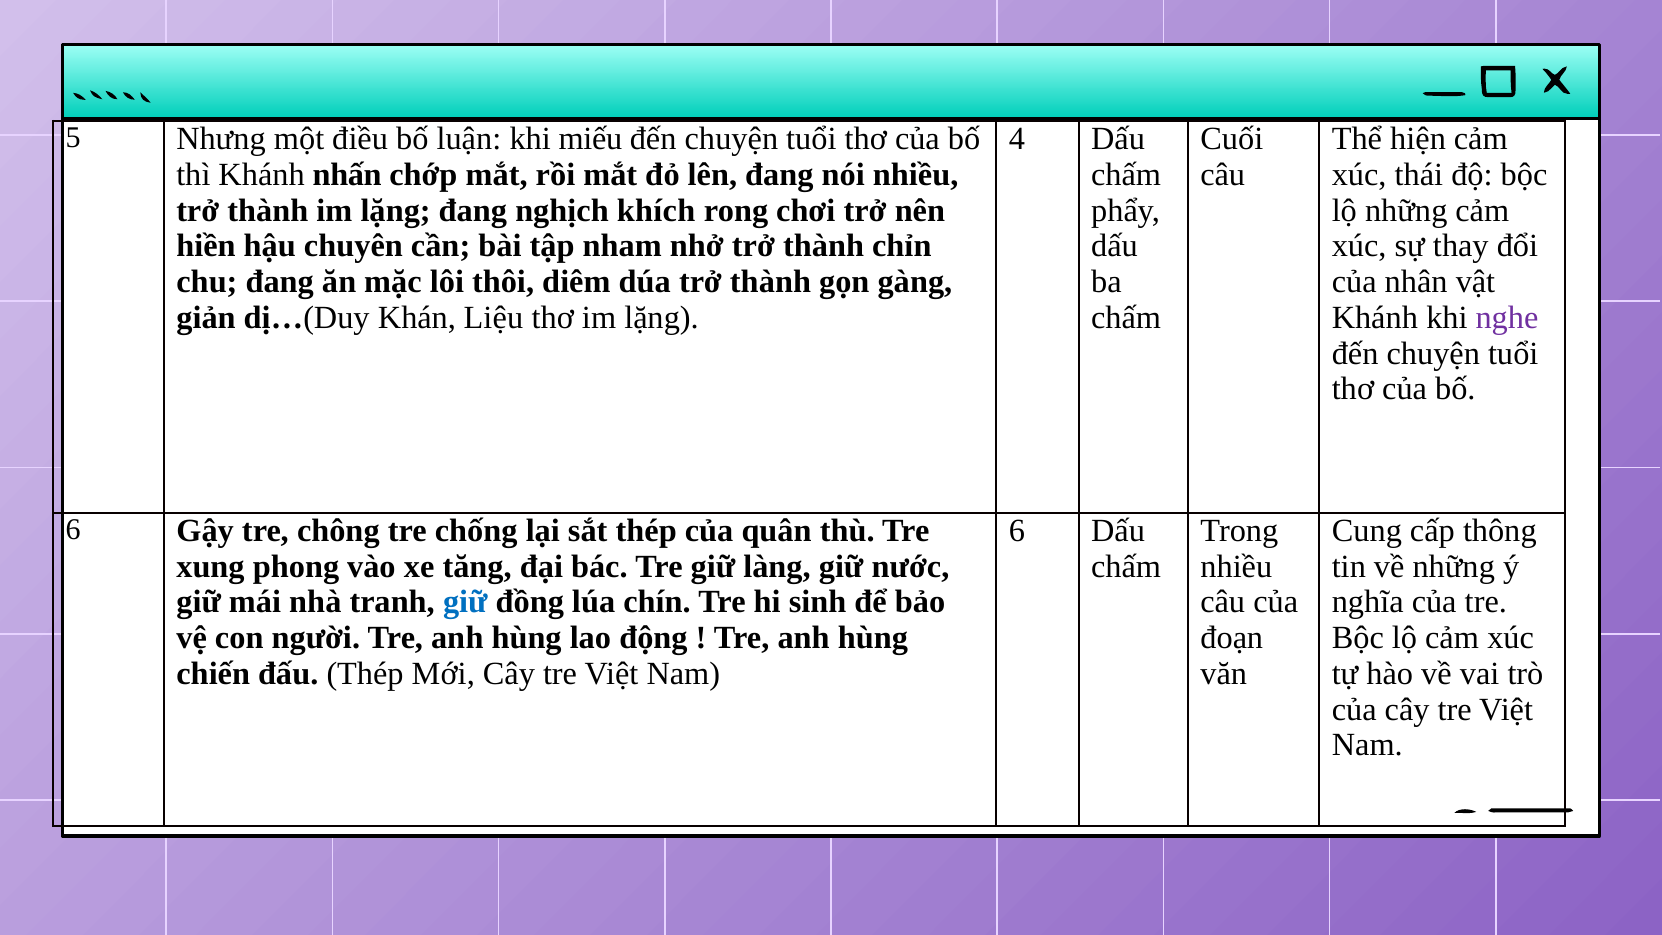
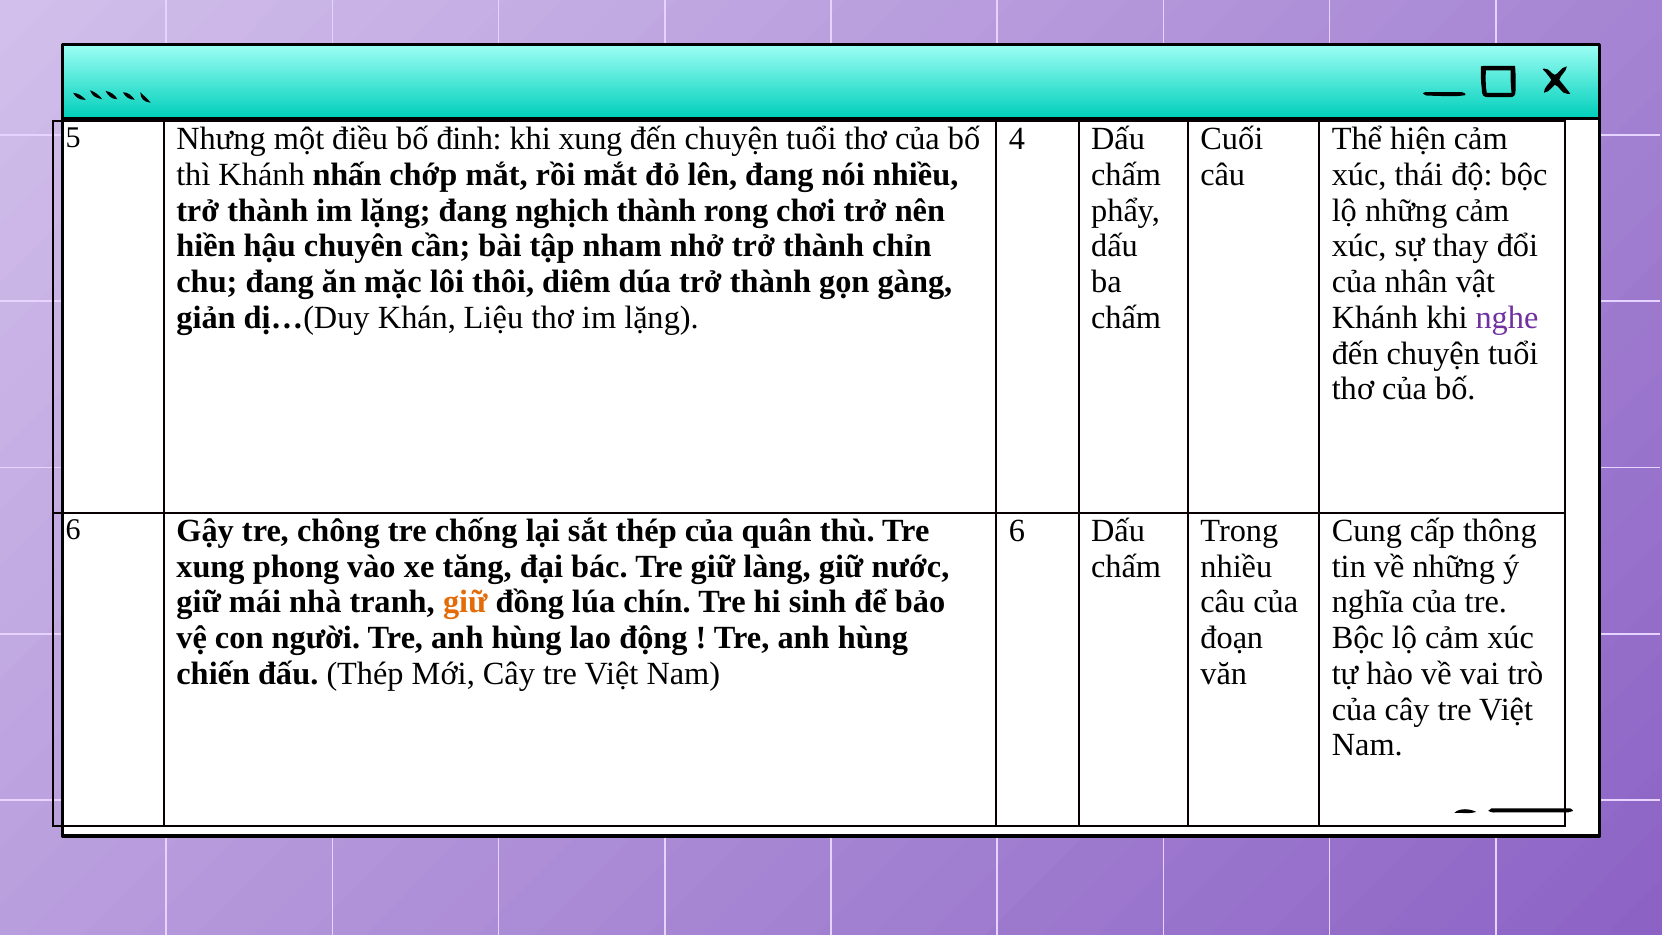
luận: luận -> đinh
khi miếu: miếu -> xung
nghịch khích: khích -> thành
giữ at (465, 602) colour: blue -> orange
